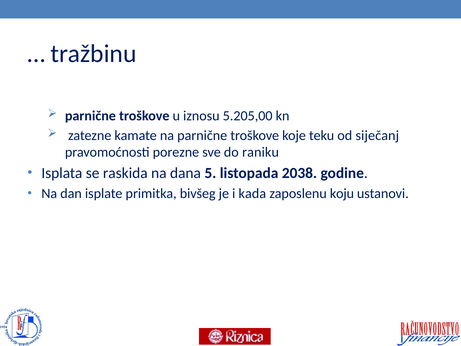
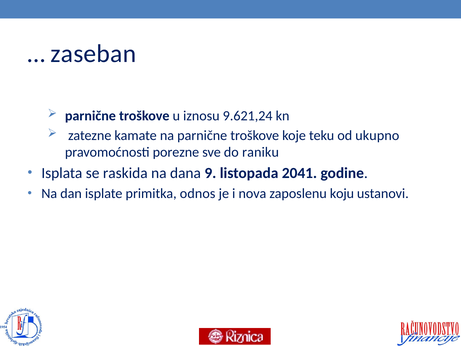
tražbinu: tražbinu -> zaseban
5.205,00: 5.205,00 -> 9.621,24
siječanj: siječanj -> ukupno
5: 5 -> 9
2038: 2038 -> 2041
bivšeg: bivšeg -> odnos
kada: kada -> nova
